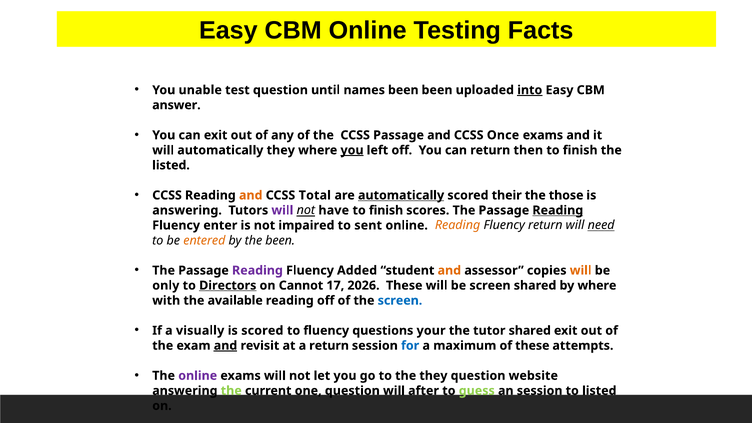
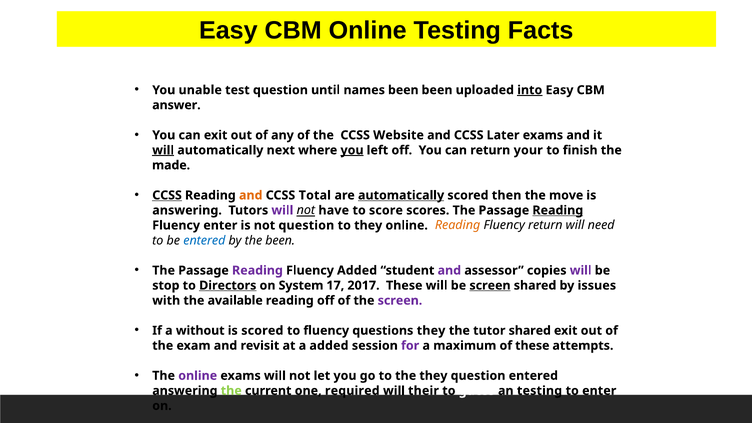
CCSS Passage: Passage -> Website
Once: Once -> Later
will at (163, 150) underline: none -> present
automatically they: they -> next
then: then -> your
listed at (171, 165): listed -> made
CCSS at (167, 195) underline: none -> present
their: their -> then
those: those -> move
finish at (386, 210): finish -> score
not impaired: impaired -> question
to sent: sent -> they
need underline: present -> none
entered at (204, 240) colour: orange -> blue
and at (449, 270) colour: orange -> purple
will at (581, 270) colour: orange -> purple
only: only -> stop
Cannot: Cannot -> System
2026: 2026 -> 2017
screen at (490, 285) underline: none -> present
by where: where -> issues
screen at (400, 301) colour: blue -> purple
visually: visually -> without
questions your: your -> they
and at (225, 346) underline: present -> none
a return: return -> added
for colour: blue -> purple
question website: website -> entered
one question: question -> required
after: after -> their
guess colour: light green -> white
an session: session -> testing
to listed: listed -> enter
